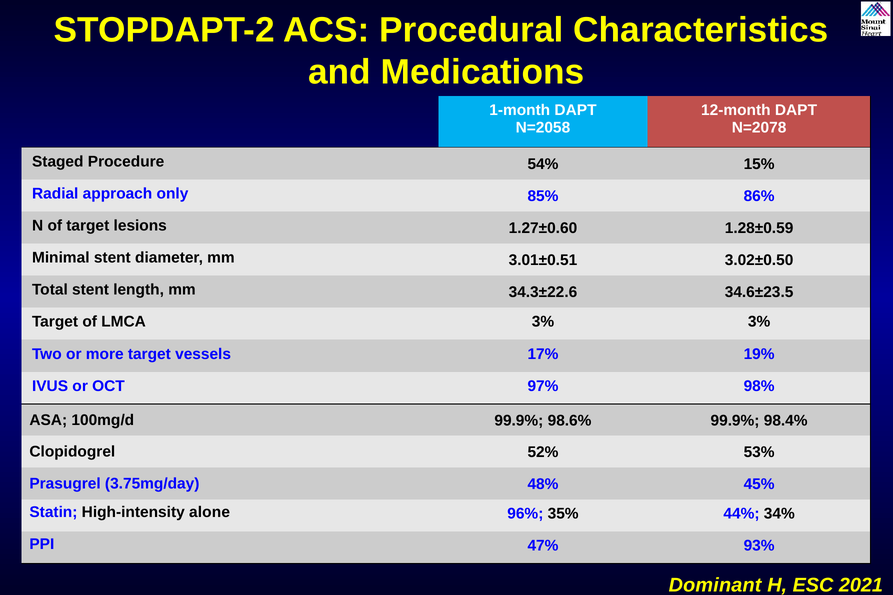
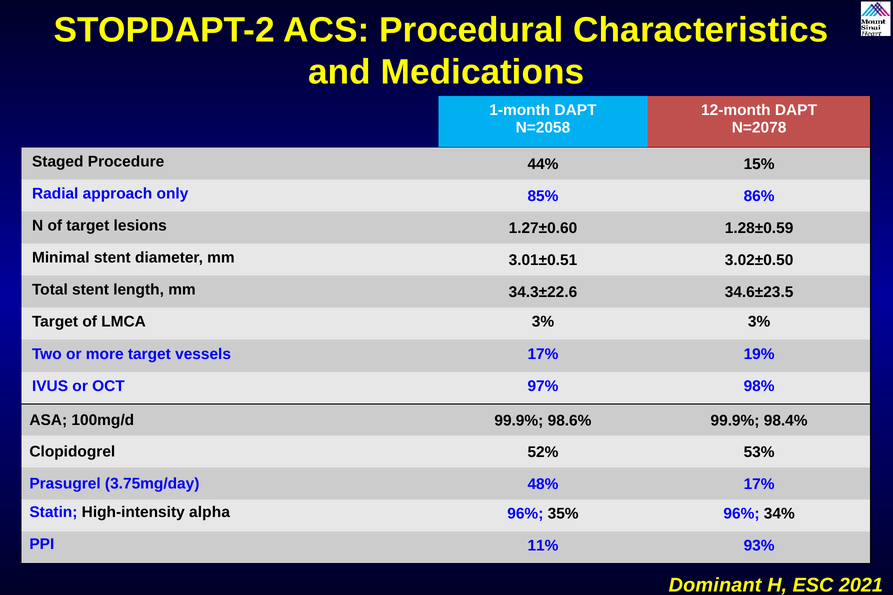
54%: 54% -> 44%
48% 45%: 45% -> 17%
alone: alone -> alpha
35% 44%: 44% -> 96%
47%: 47% -> 11%
